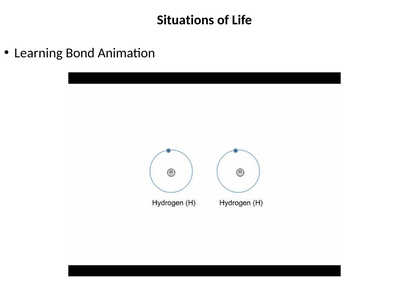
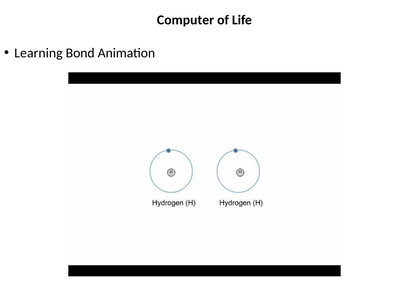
Situations: Situations -> Computer
